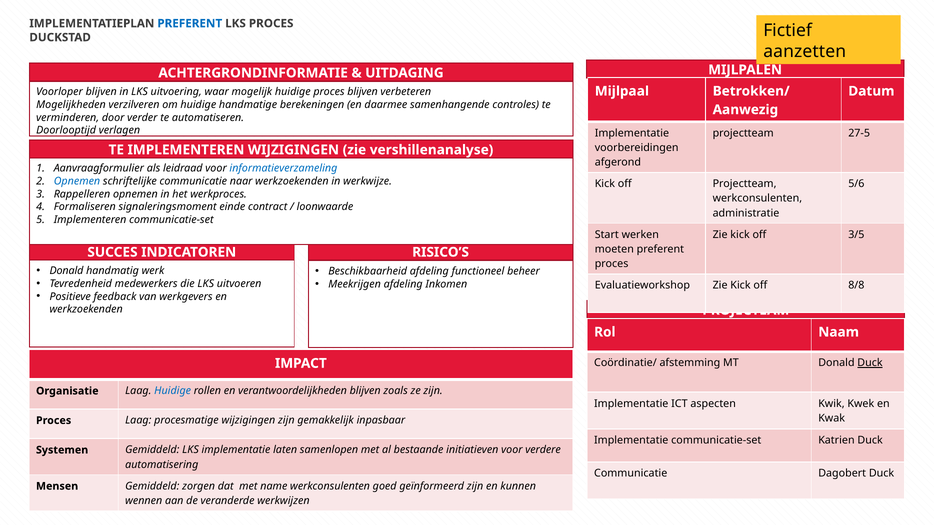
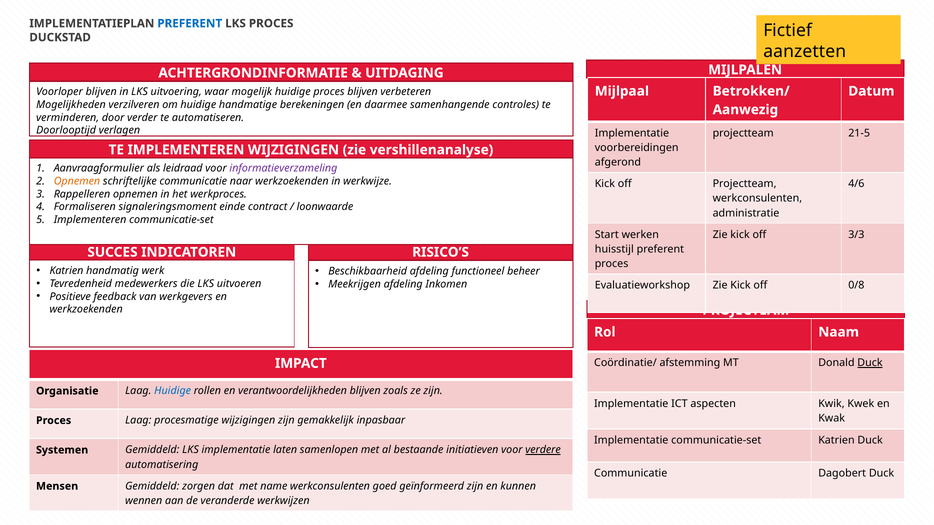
27-5: 27-5 -> 21-5
informatieverzameling colour: blue -> purple
Opnemen at (77, 181) colour: blue -> orange
5/6: 5/6 -> 4/6
3/5: 3/5 -> 3/3
moeten: moeten -> huisstijl
Donald at (66, 271): Donald -> Katrien
8/8: 8/8 -> 0/8
verdere underline: none -> present
